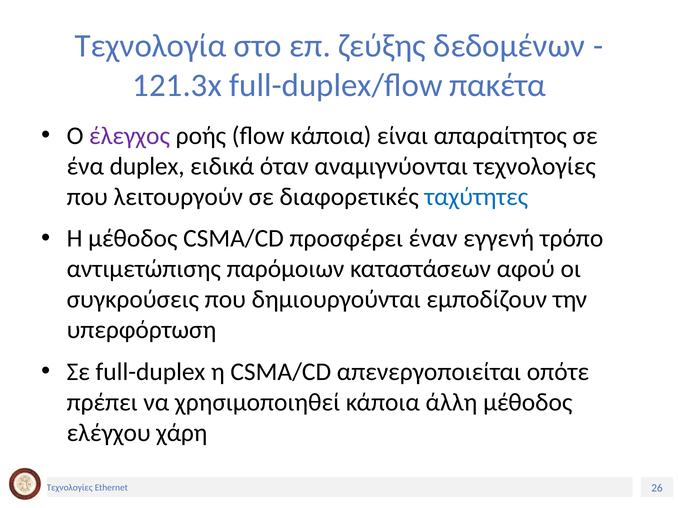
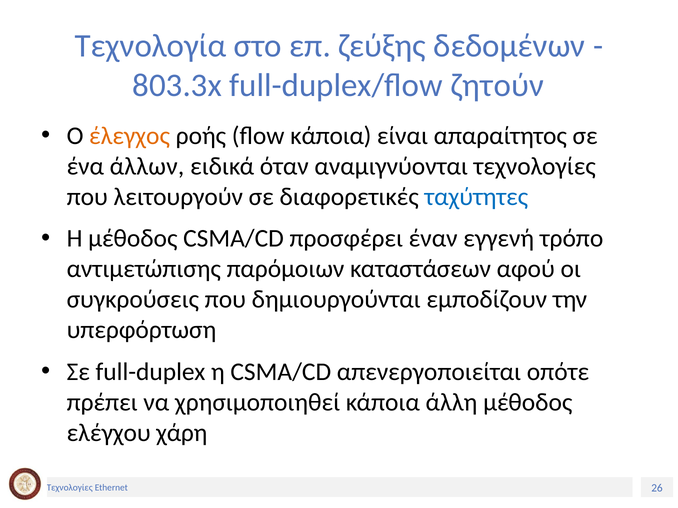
121.3x: 121.3x -> 803.3x
πακέτα: πακέτα -> ζητούν
έλεγχος colour: purple -> orange
duplex: duplex -> άλλων
